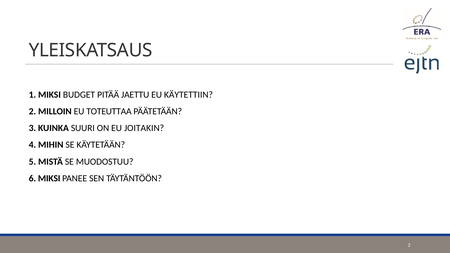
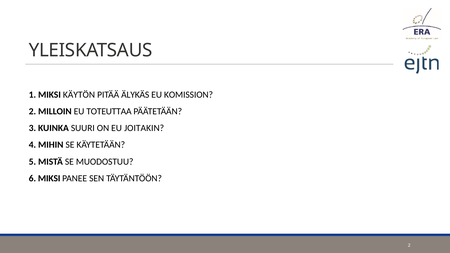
BUDGET: BUDGET -> KÄYTÖN
JAETTU: JAETTU -> ÄLYKÄS
KÄYTETTIIN: KÄYTETTIIN -> KOMISSION
